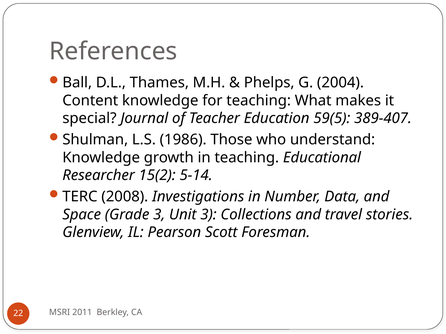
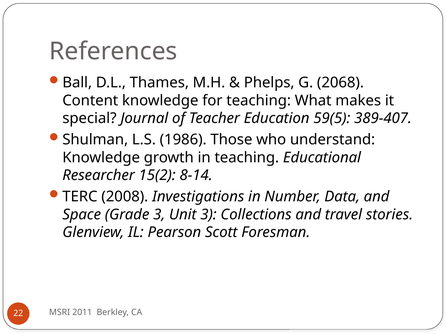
2004: 2004 -> 2068
5-14: 5-14 -> 8-14
